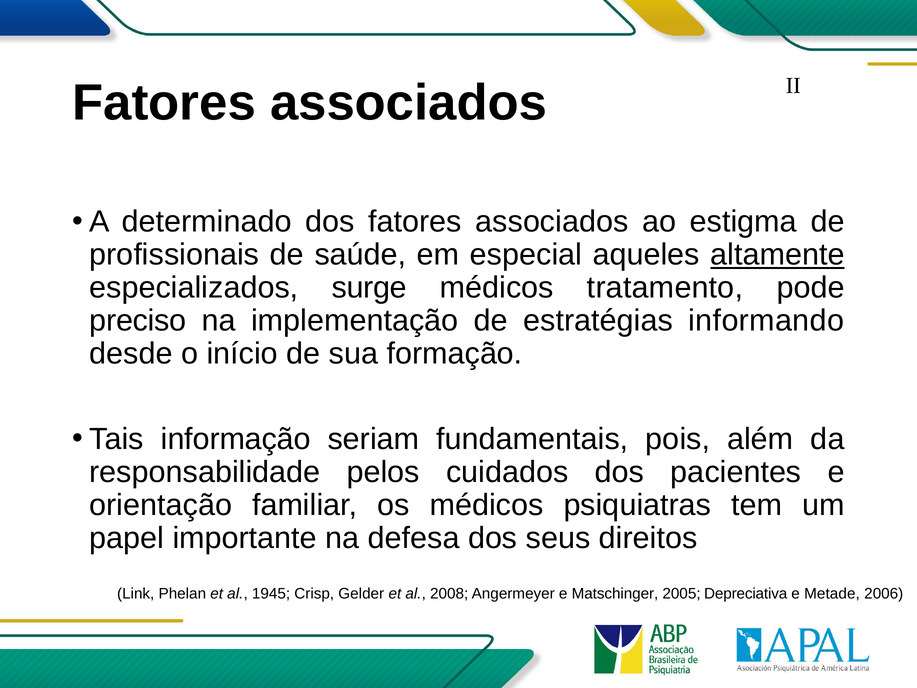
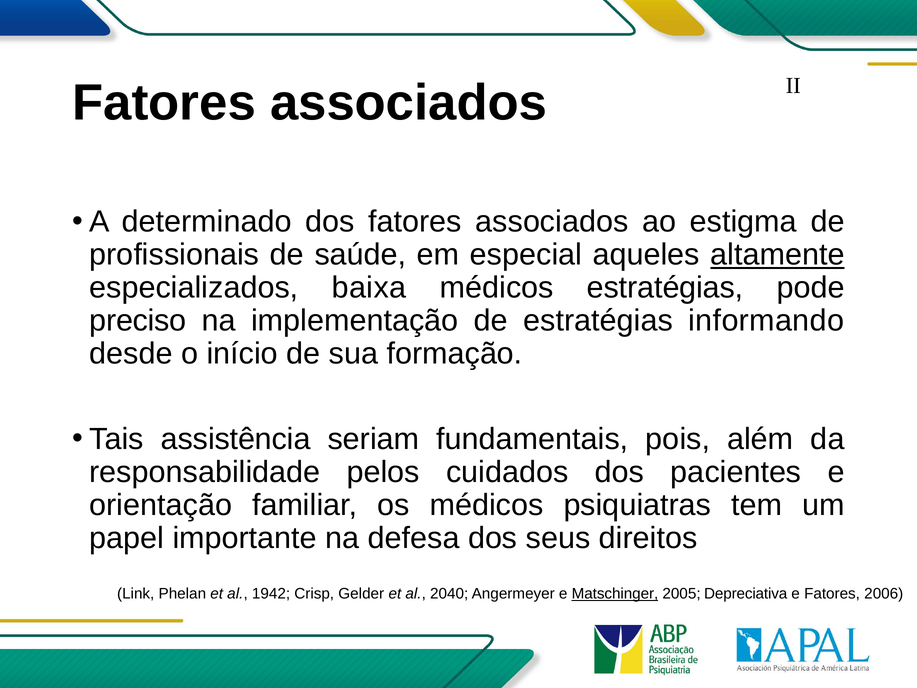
surge: surge -> baixa
médicos tratamento: tratamento -> estratégias
informação: informação -> assistência
1945: 1945 -> 1942
2008: 2008 -> 2040
Matschinger underline: none -> present
e Metade: Metade -> Fatores
